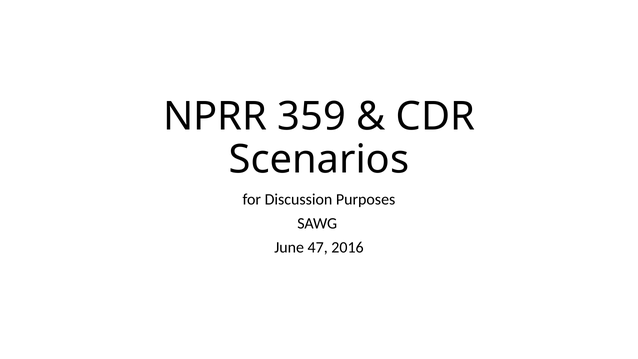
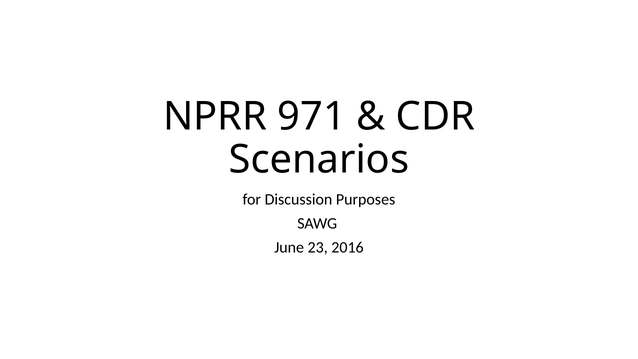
359: 359 -> 971
47: 47 -> 23
